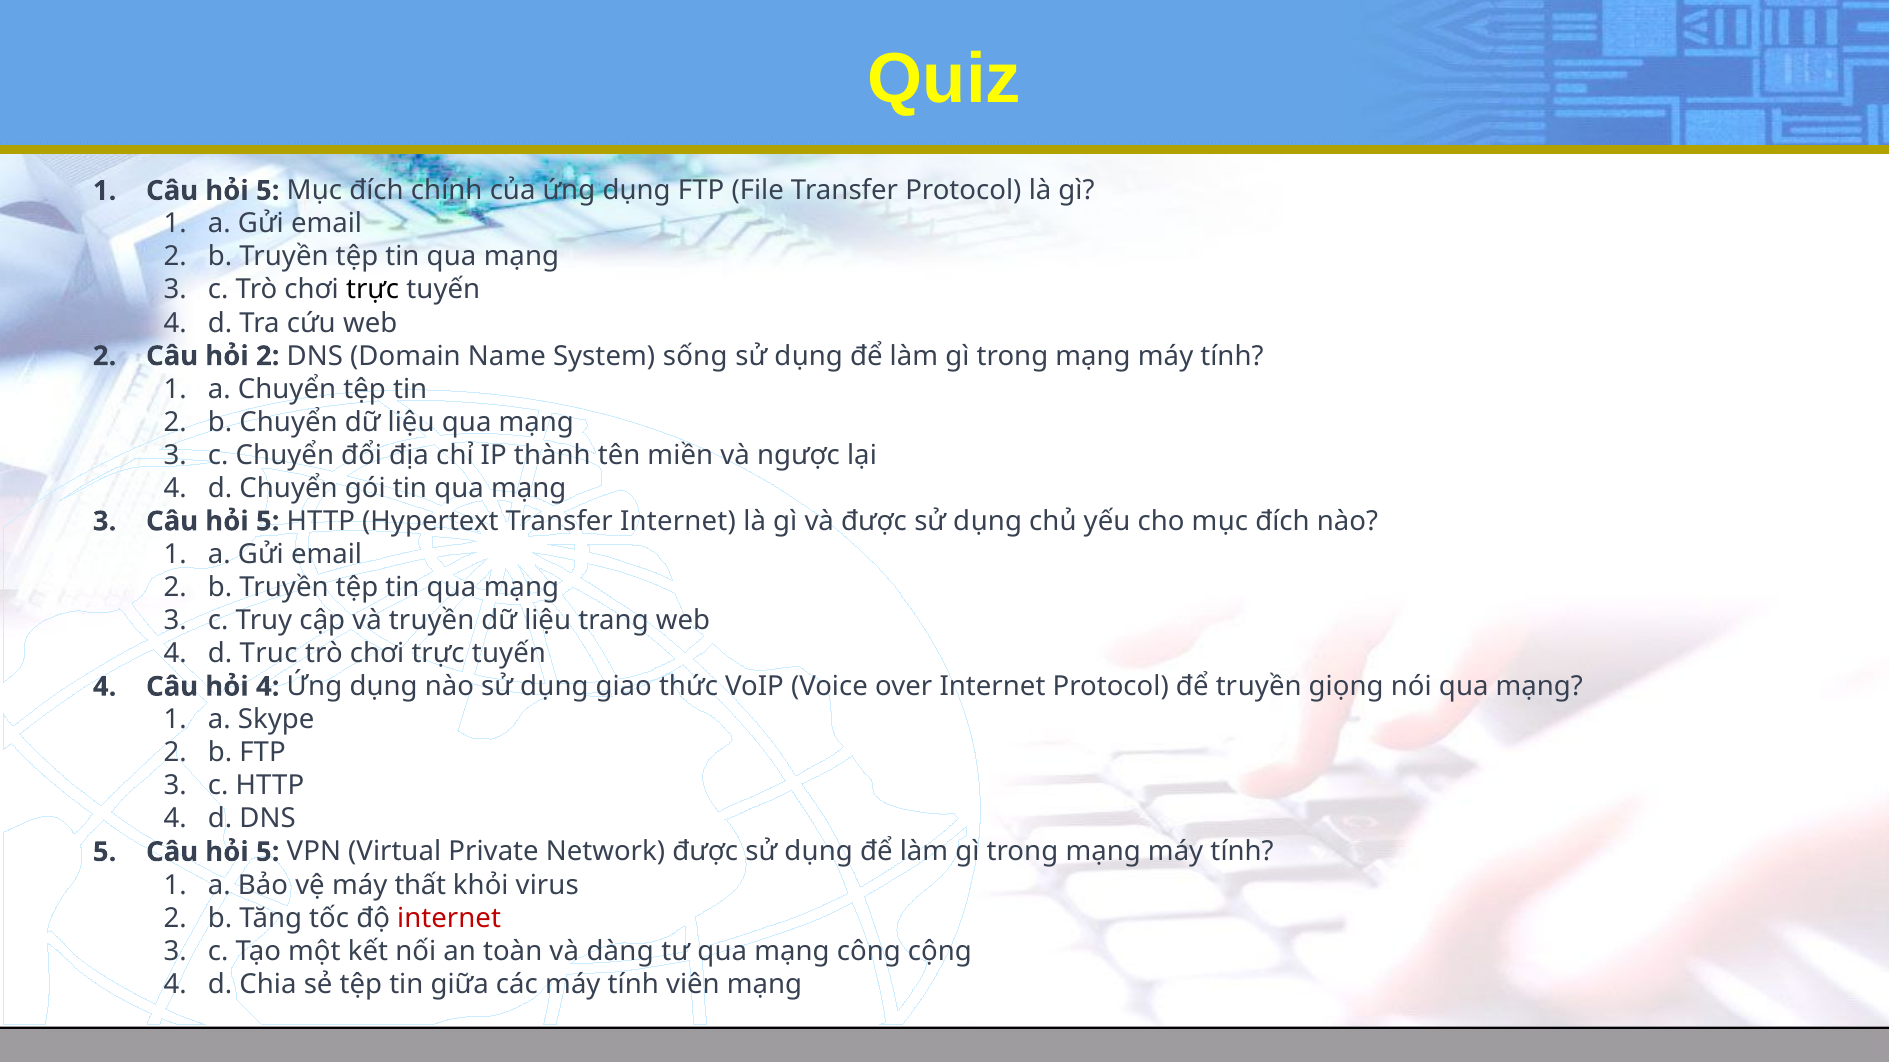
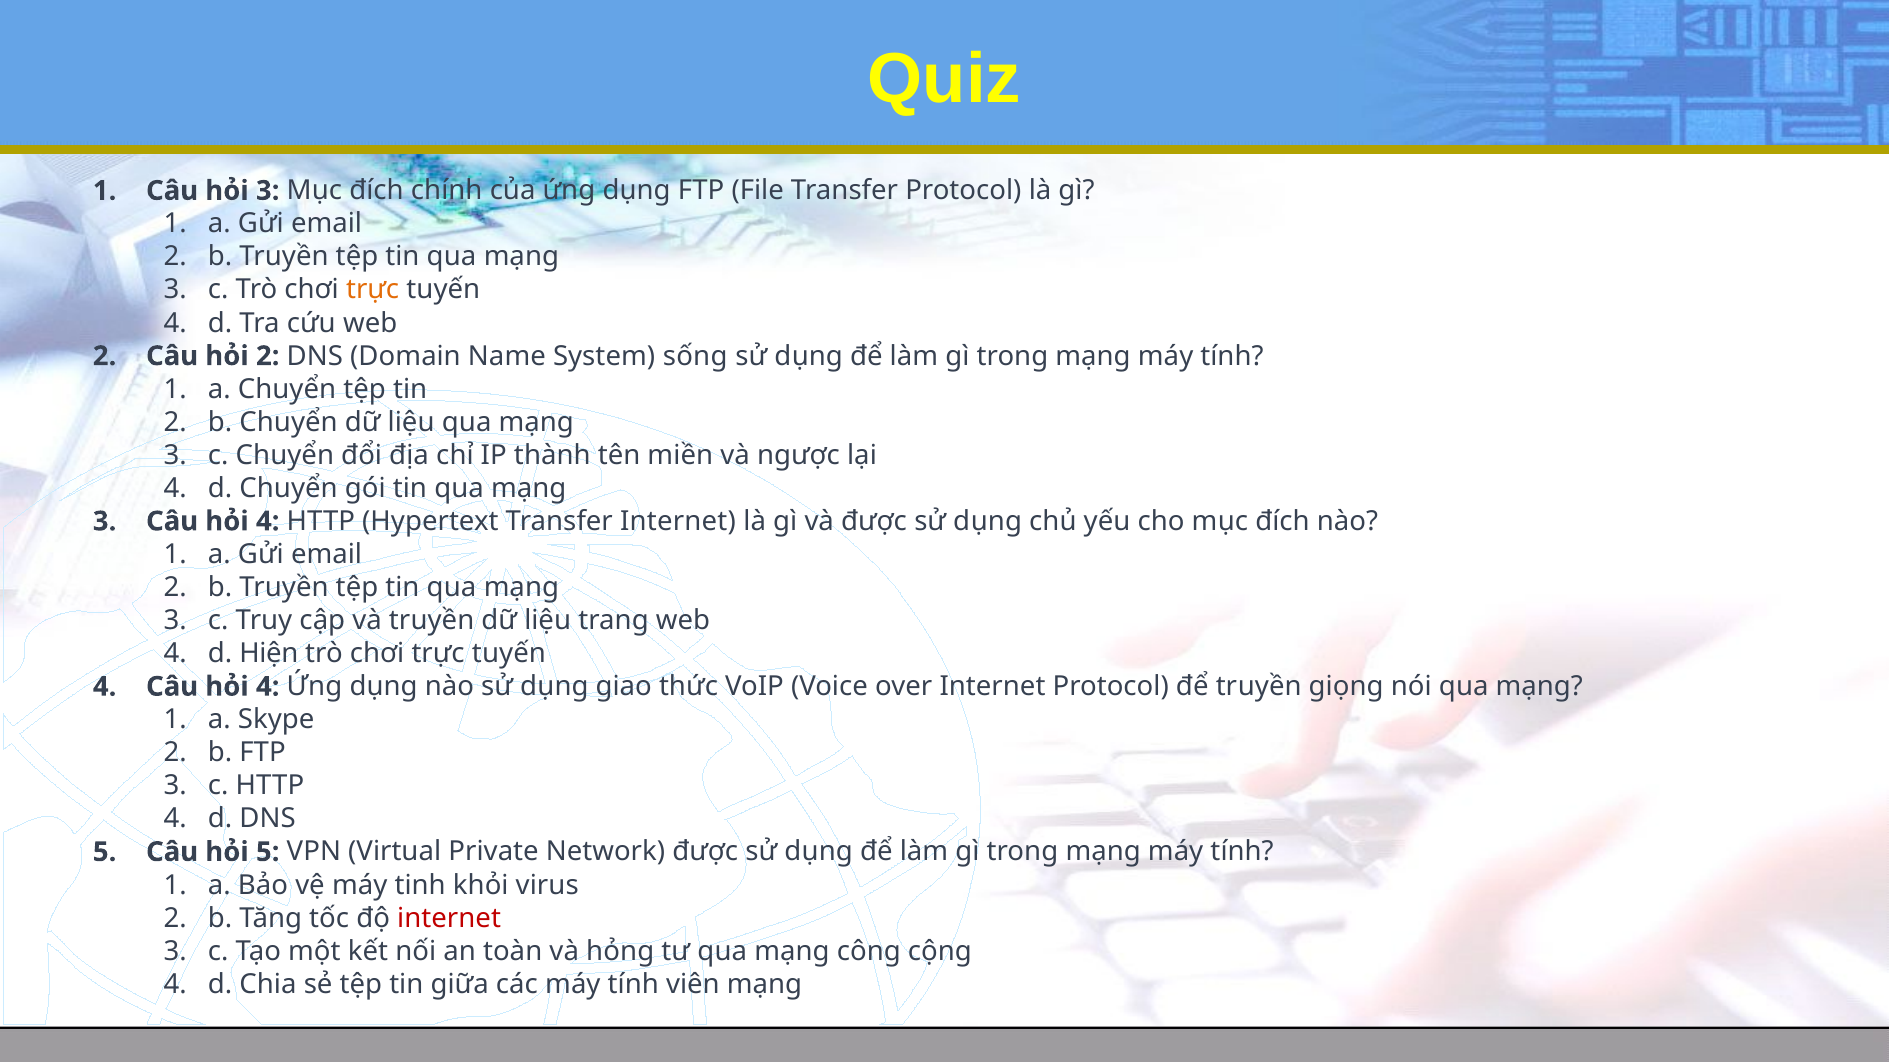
1 Câu hỏi 5: 5 -> 3
trực at (373, 290) colour: black -> orange
3 Câu hỏi 5: 5 -> 4
Trục: Trục -> Hiện
thất: thất -> tinh
dàng: dàng -> hỏng
